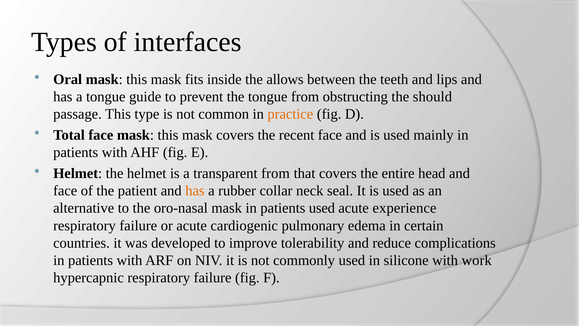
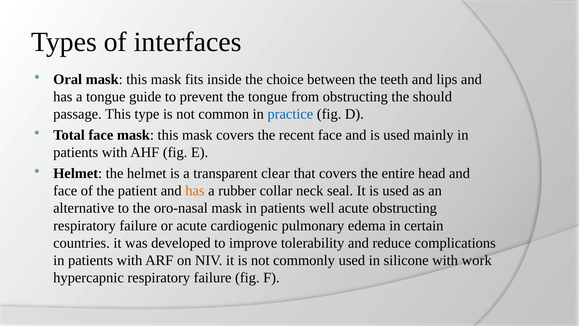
allows: allows -> choice
practice colour: orange -> blue
transparent from: from -> clear
patients used: used -> well
acute experience: experience -> obstructing
